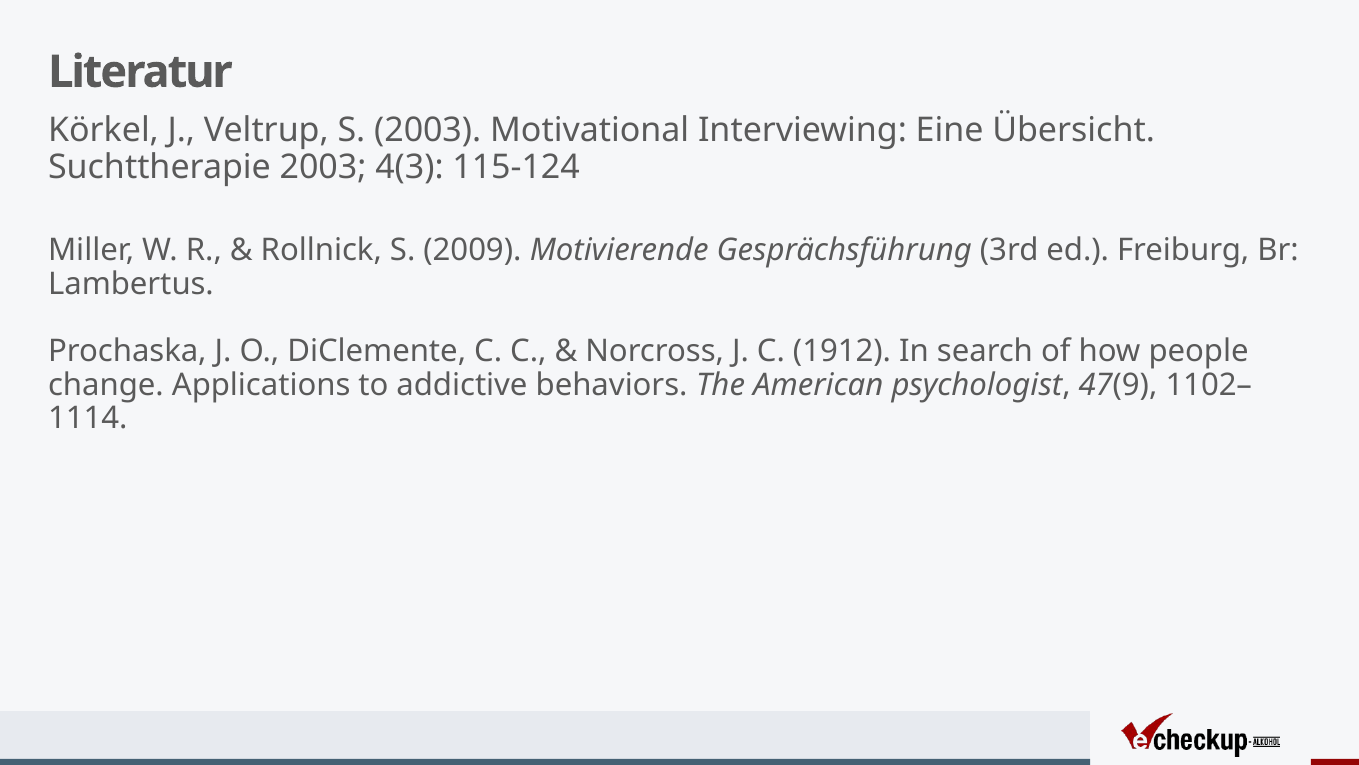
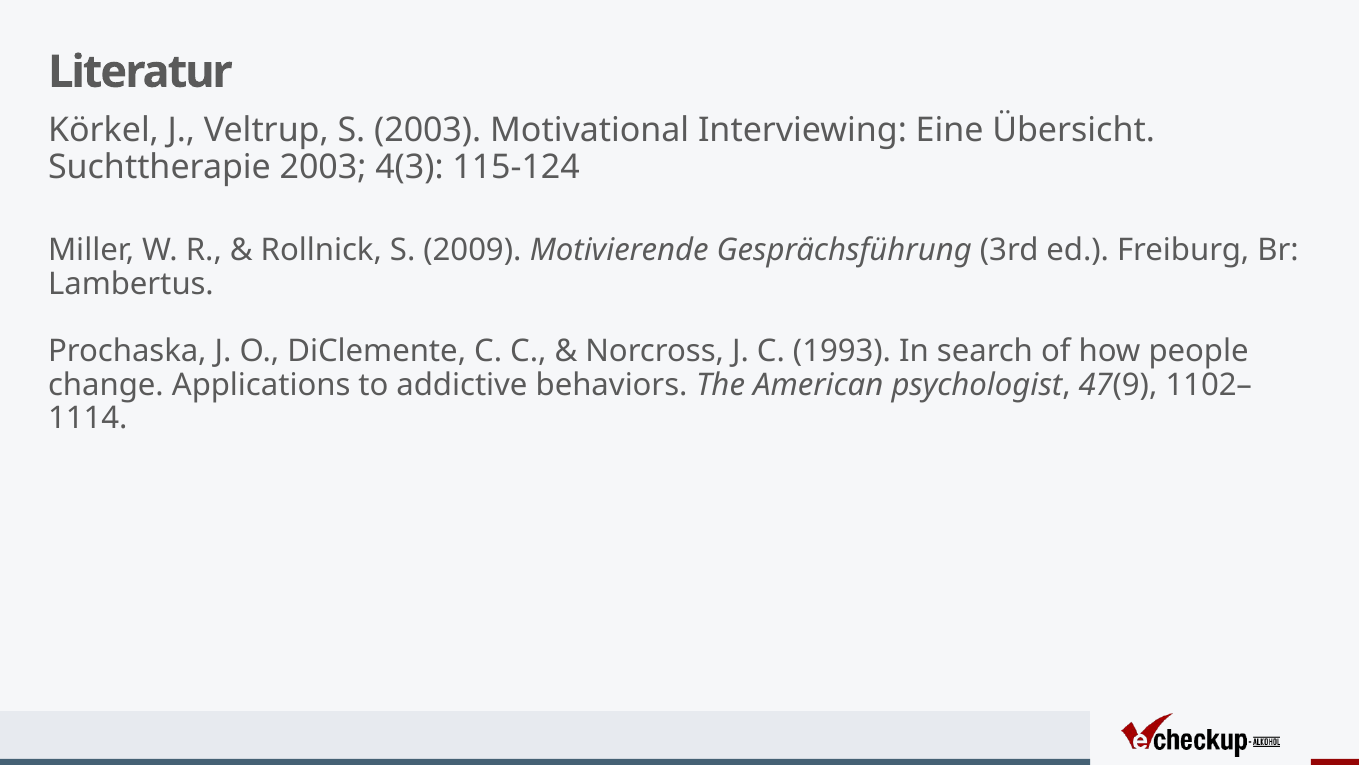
1912: 1912 -> 1993
